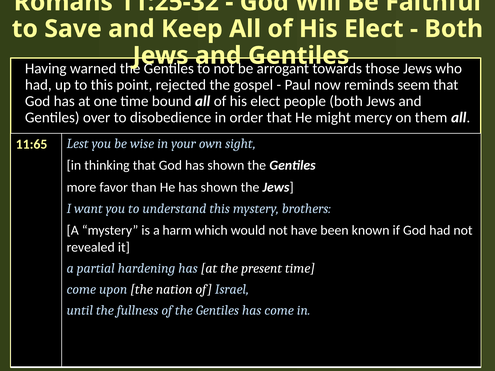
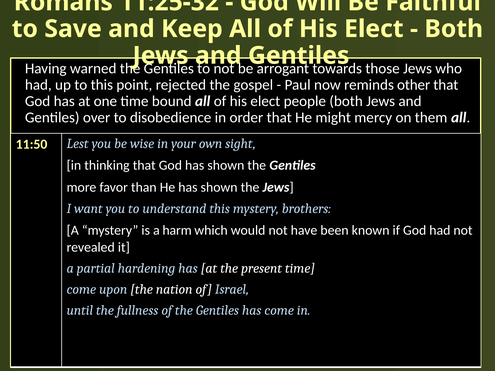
seem: seem -> other
11:65: 11:65 -> 11:50
